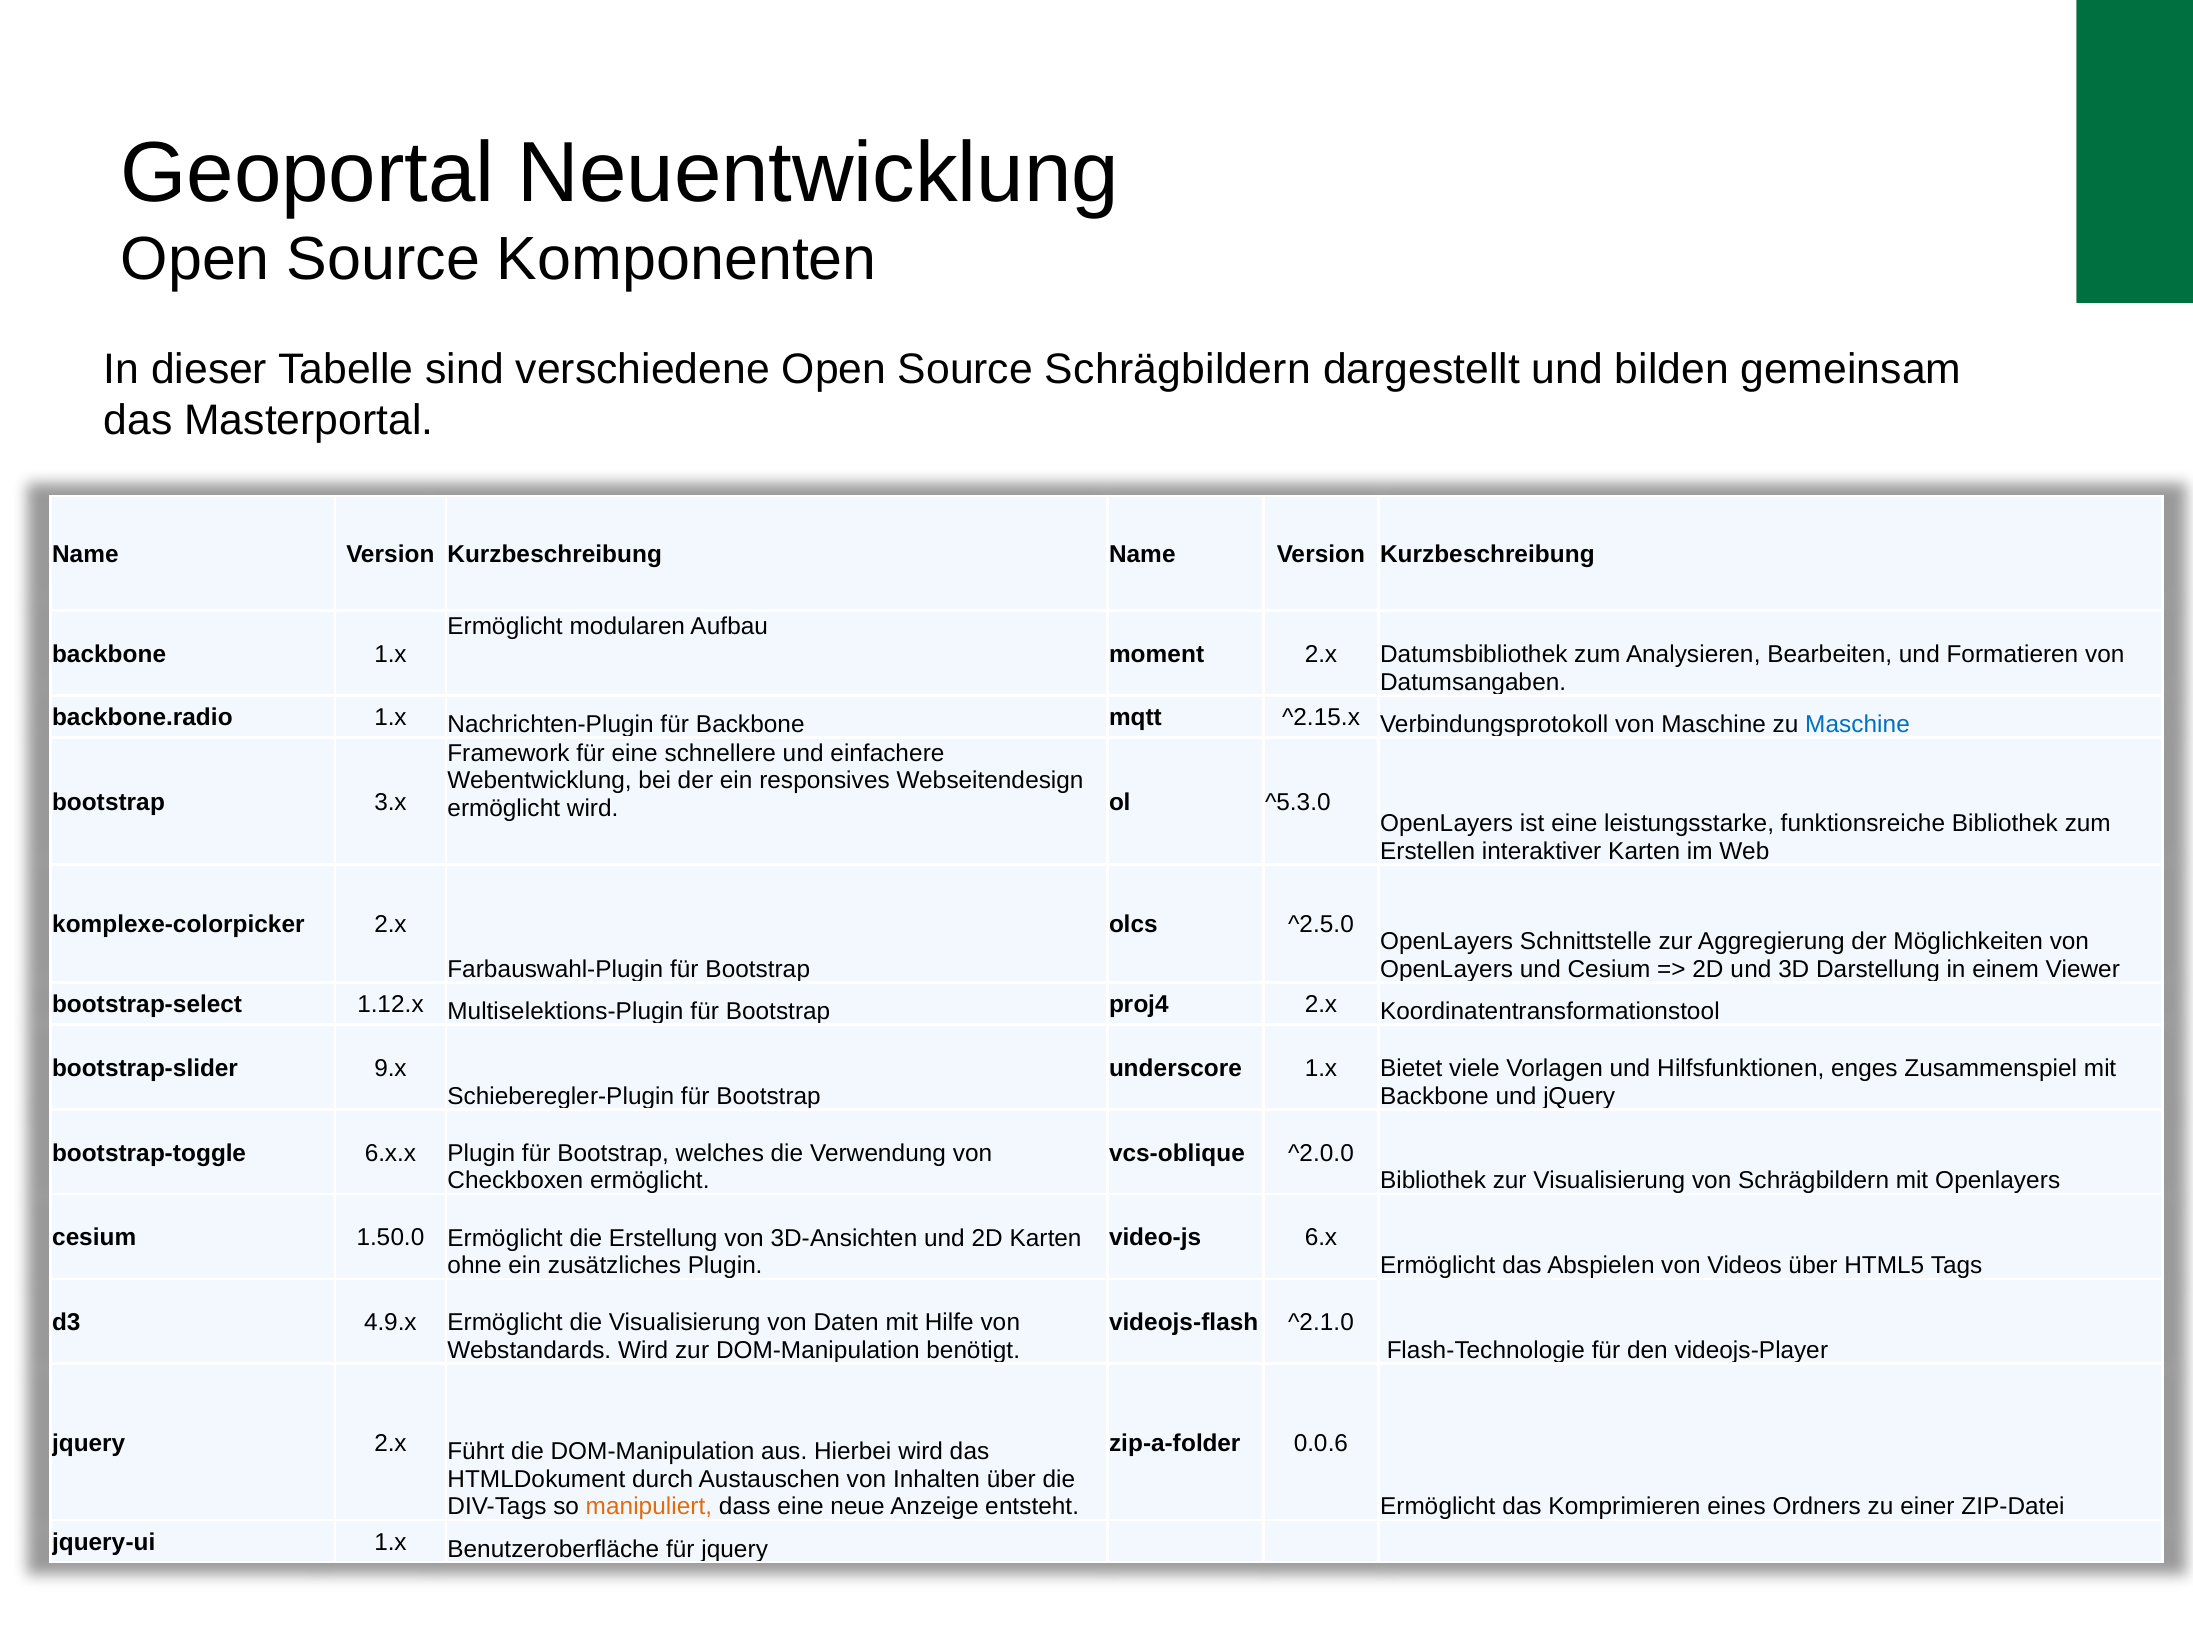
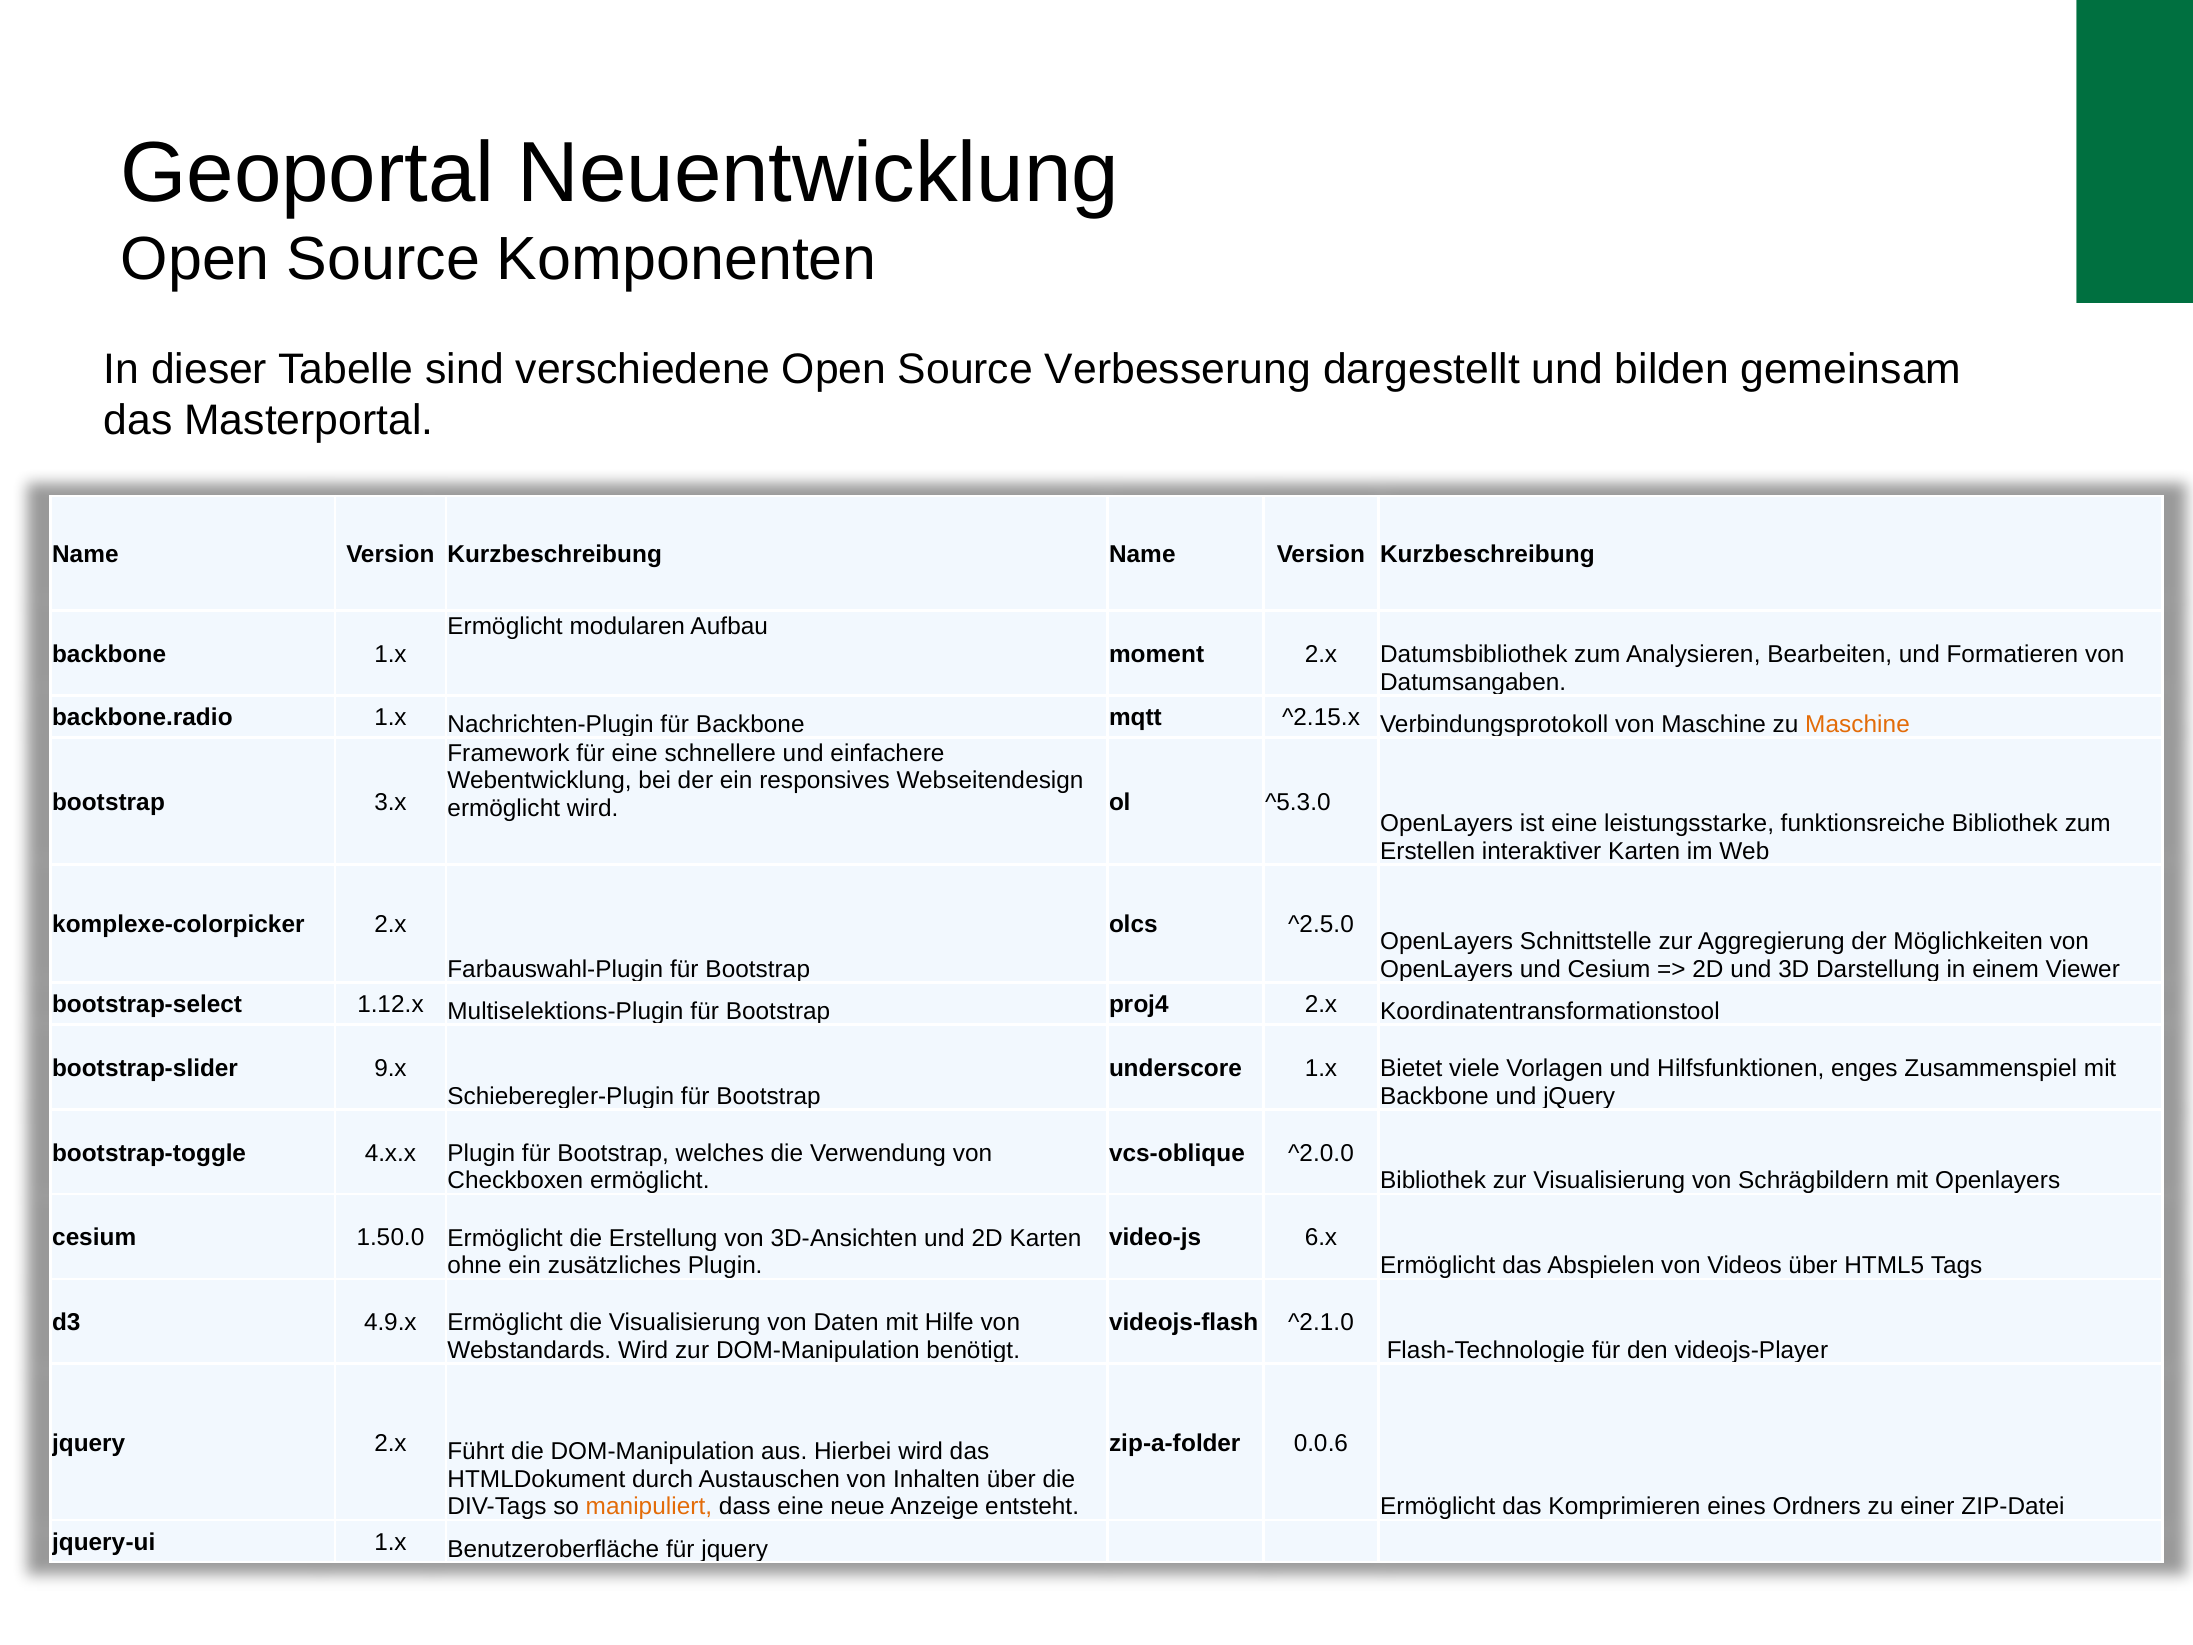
Source Schrägbildern: Schrägbildern -> Verbesserung
Maschine at (1858, 724) colour: blue -> orange
6.x.x: 6.x.x -> 4.x.x
